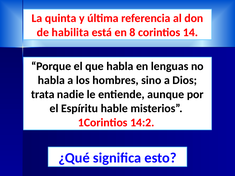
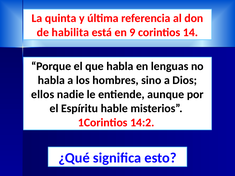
8: 8 -> 9
trata: trata -> ellos
